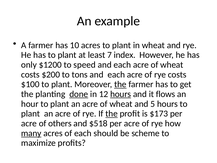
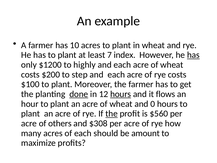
has at (193, 55) underline: none -> present
speed: speed -> highly
tons: tons -> step
the at (120, 84) underline: present -> none
5: 5 -> 0
$173: $173 -> $560
$518: $518 -> $308
many underline: present -> none
scheme: scheme -> amount
